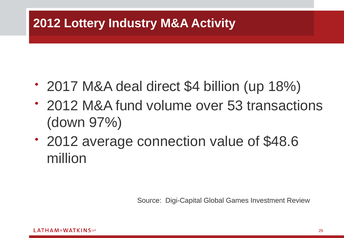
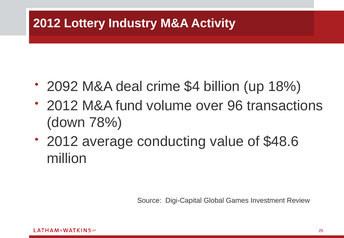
2017: 2017 -> 2092
direct: direct -> crime
53: 53 -> 96
97%: 97% -> 78%
connection: connection -> conducting
